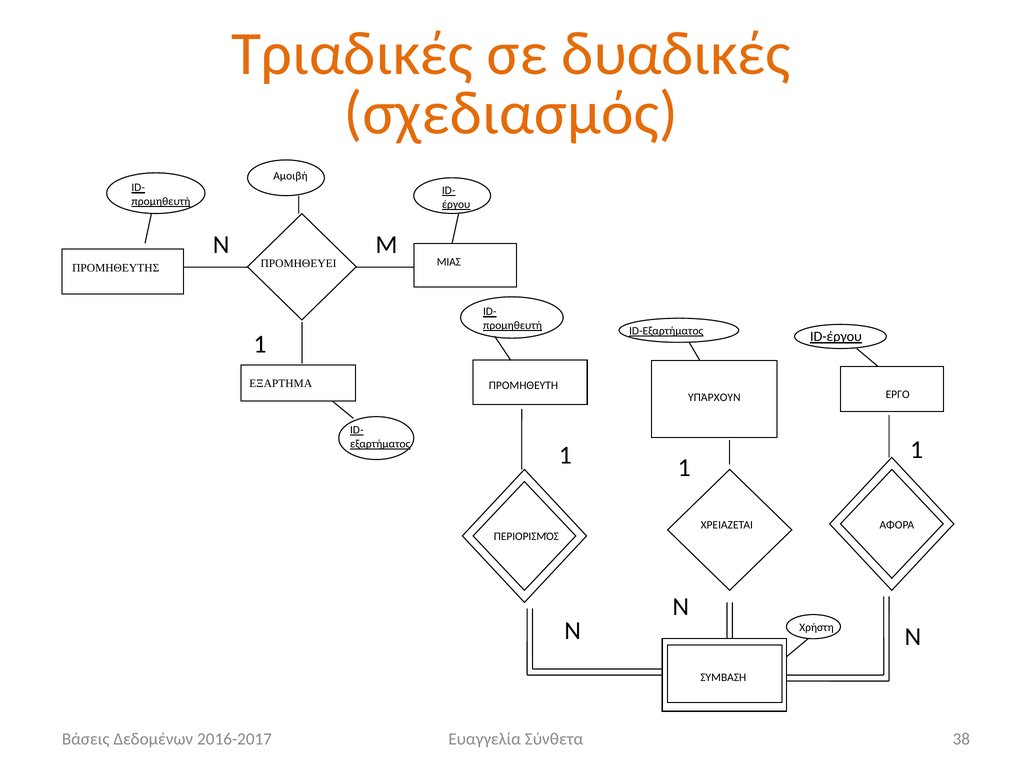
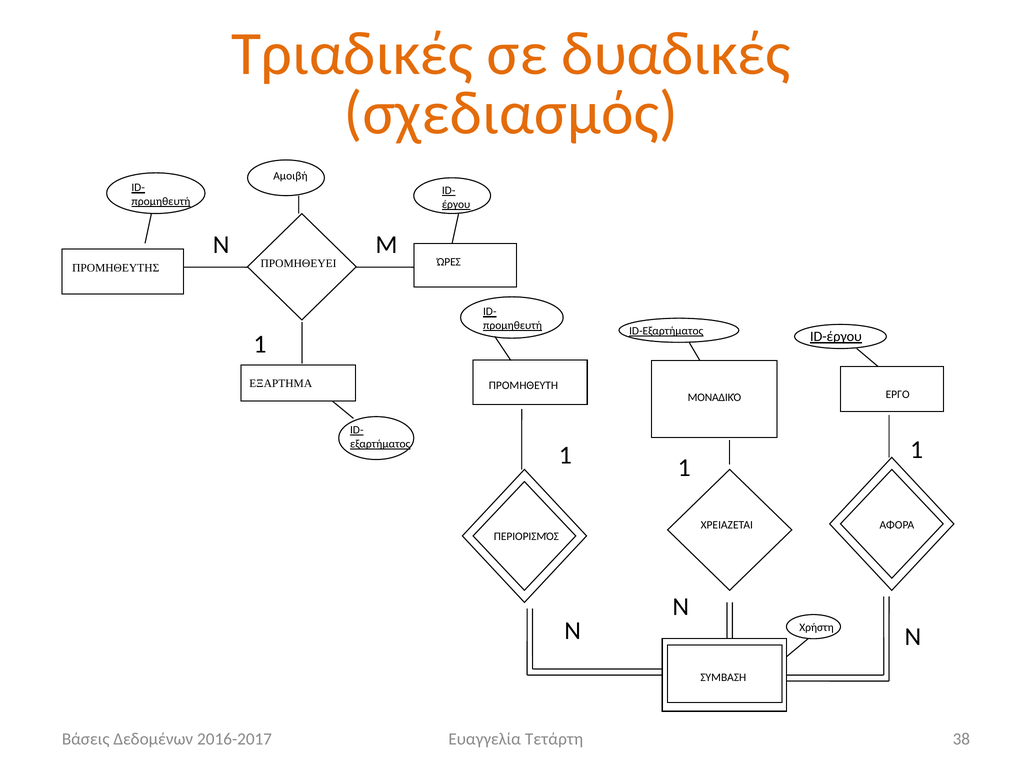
ΜΙΑΣ: ΜΙΑΣ -> ΏΡΕΣ
ΥΠΆΡΧΟΥΝ: ΥΠΆΡΧΟΥΝ -> ΜΟΝΑΔΙΚΌ
Σύνθετα: Σύνθετα -> Τετάρτη
